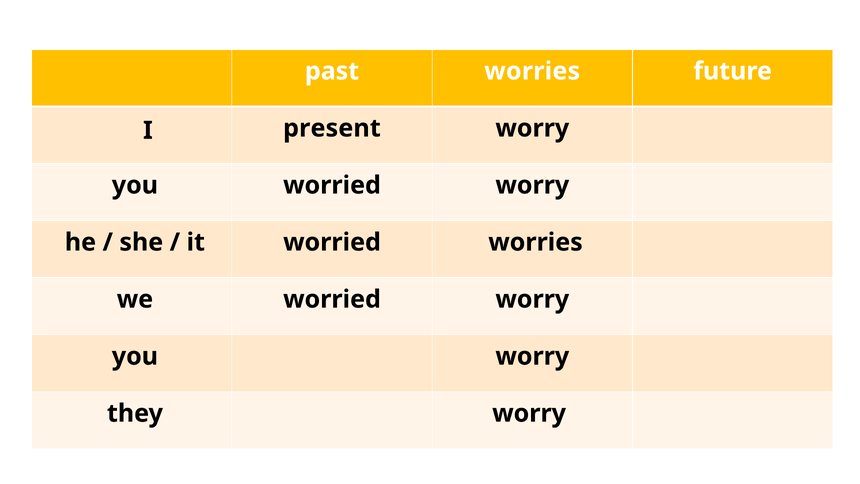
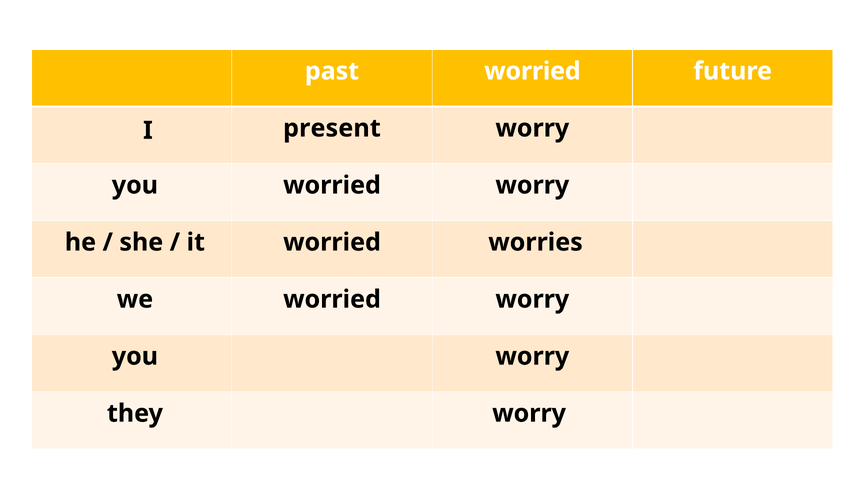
past worries: worries -> worried
